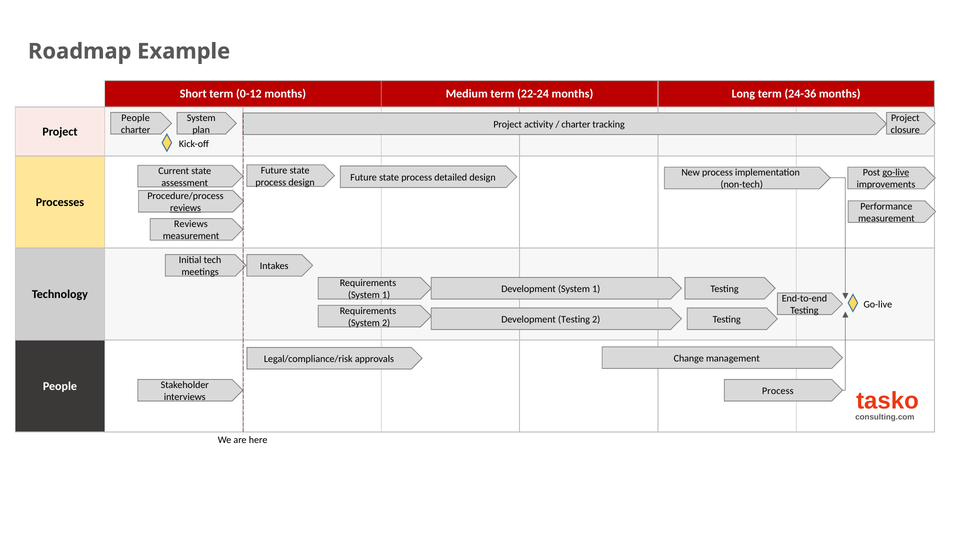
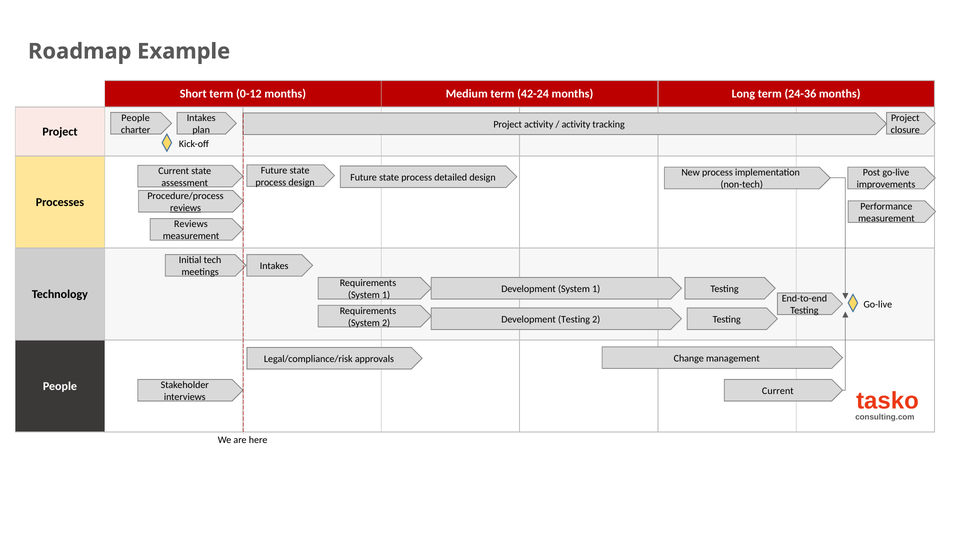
22-24: 22-24 -> 42-24
System at (201, 118): System -> Intakes
charter at (576, 124): charter -> activity
go-live at (896, 173) underline: present -> none
Process at (778, 391): Process -> Current
